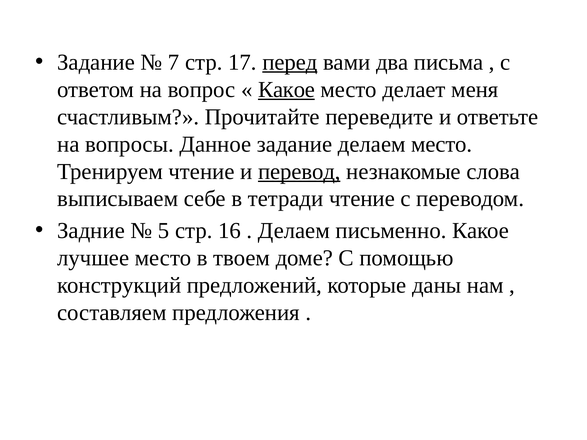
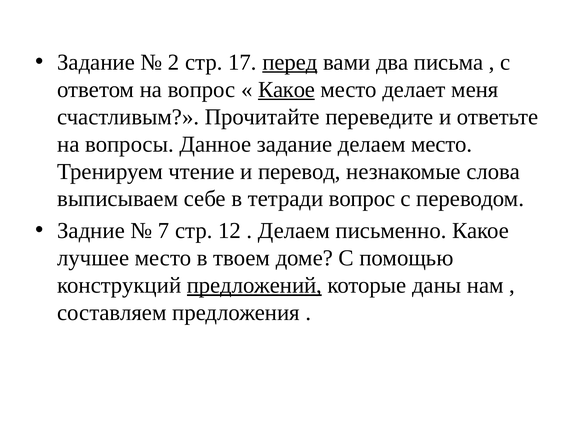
7: 7 -> 2
перевод underline: present -> none
тетради чтение: чтение -> вопрос
5: 5 -> 7
16: 16 -> 12
предложений underline: none -> present
